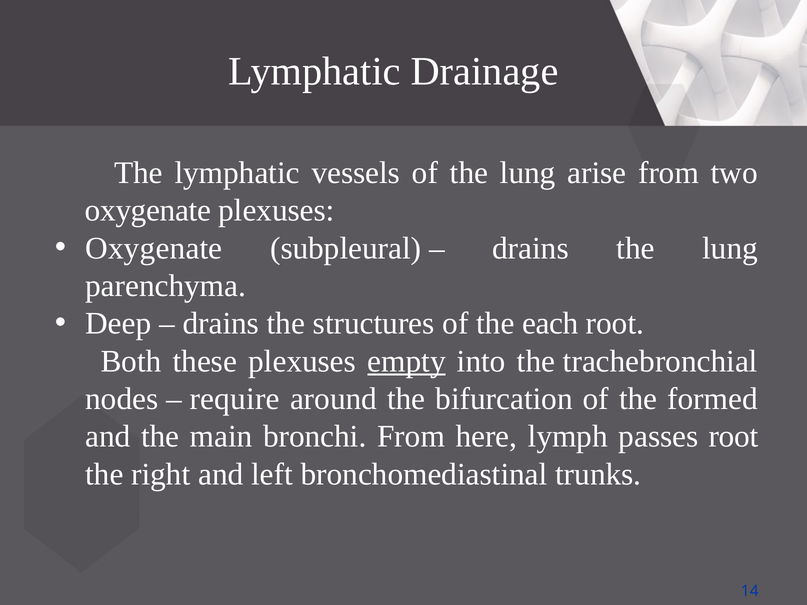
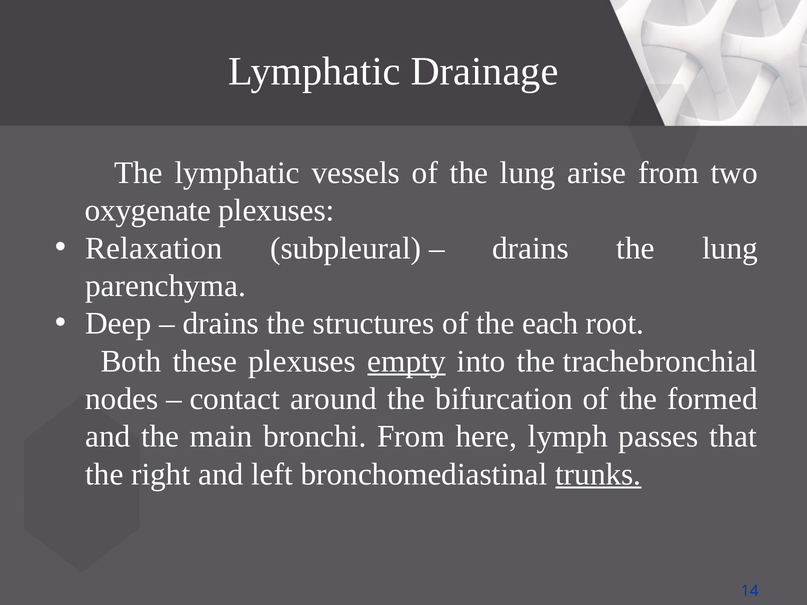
Oxygenate at (154, 248): Oxygenate -> Relaxation
require: require -> contact
passes root: root -> that
trunks underline: none -> present
